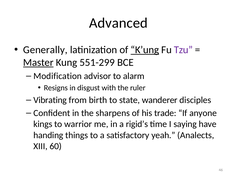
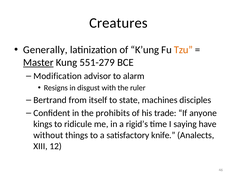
Advanced: Advanced -> Creatures
K’ung underline: present -> none
Tzu colour: purple -> orange
551-299: 551-299 -> 551-279
Vibrating: Vibrating -> Bertrand
birth: birth -> itself
wanderer: wanderer -> machines
sharpens: sharpens -> prohibits
warrior: warrior -> ridicule
handing: handing -> without
yeah: yeah -> knife
60: 60 -> 12
